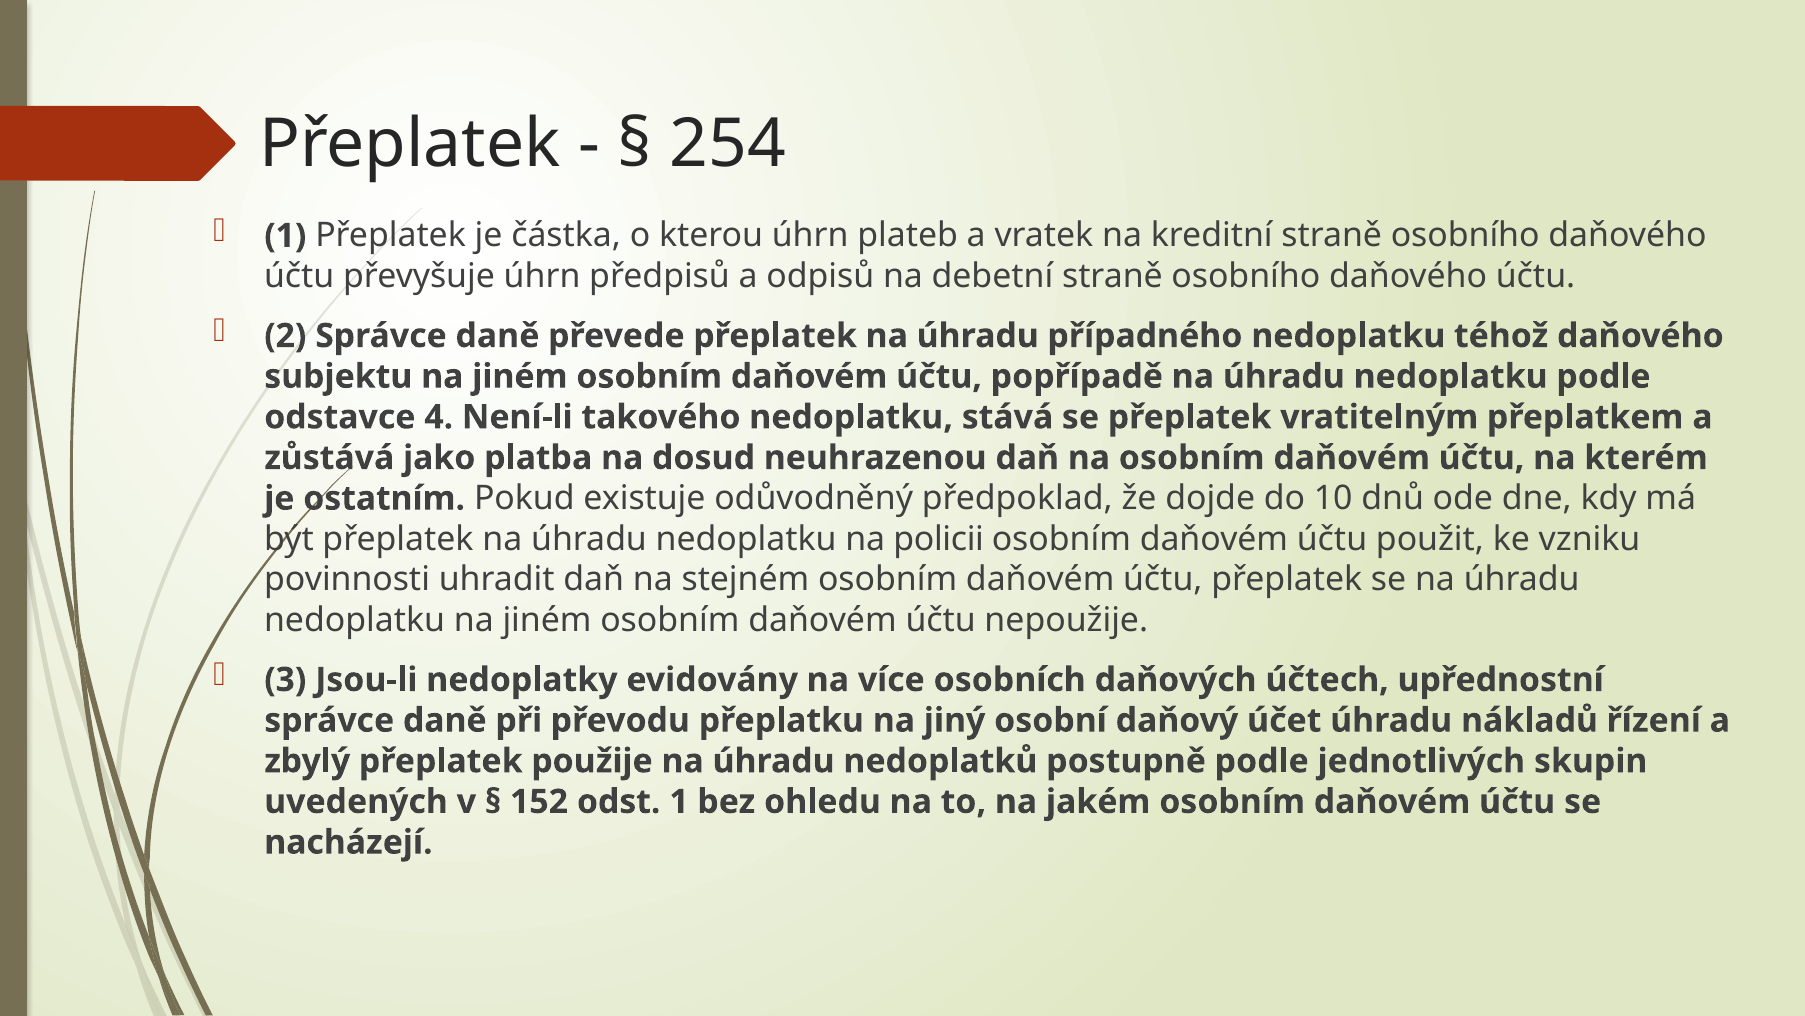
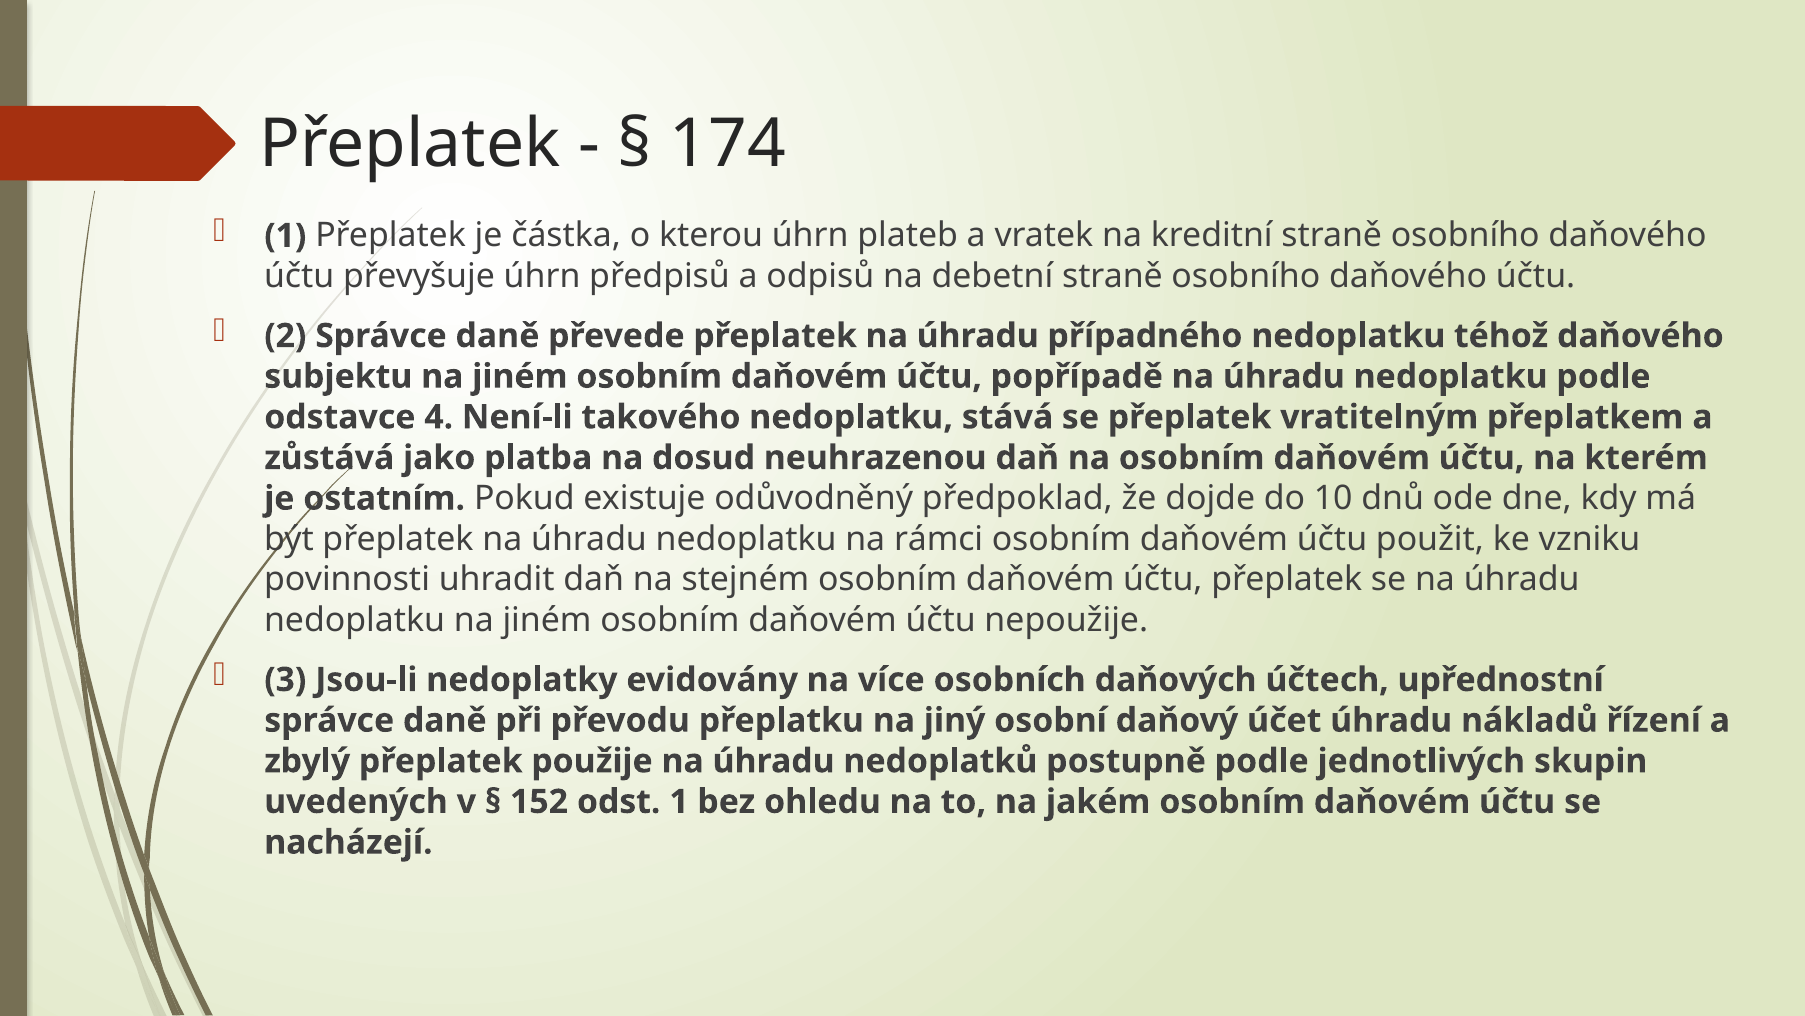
254: 254 -> 174
policii: policii -> rámci
